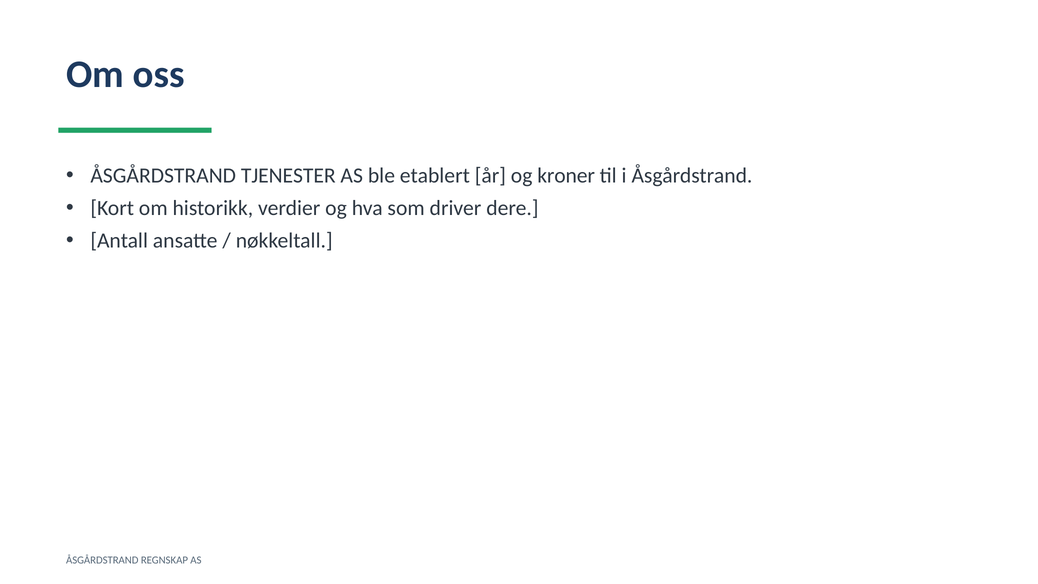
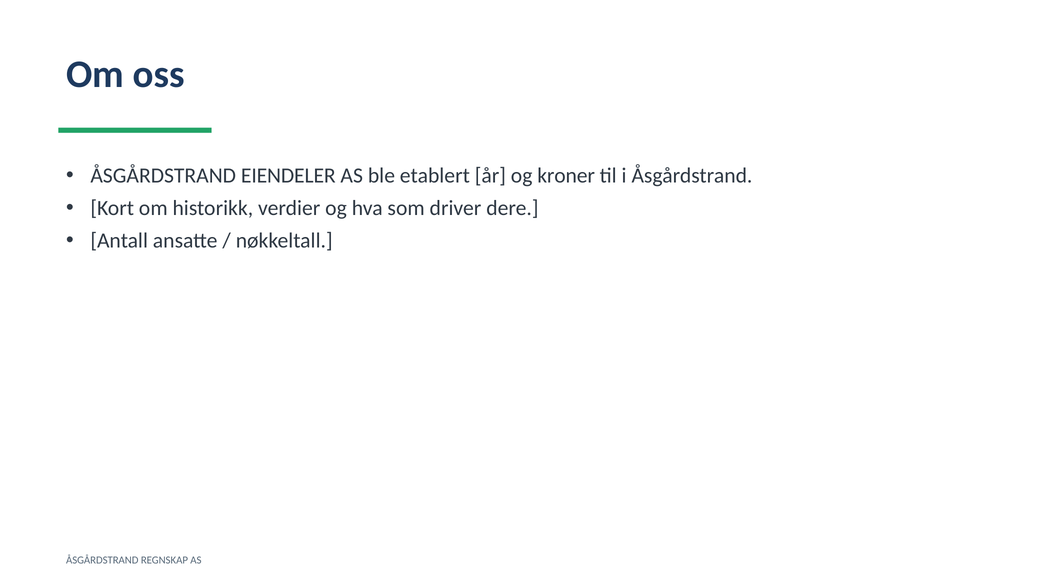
TJENESTER: TJENESTER -> EIENDELER
